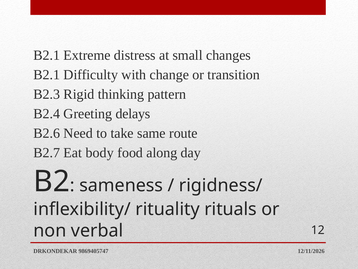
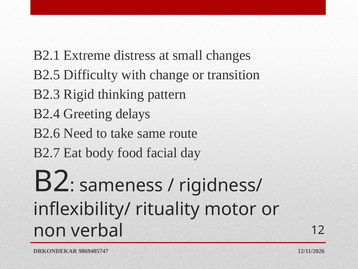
B2.1 at (47, 75): B2.1 -> B2.5
along: along -> facial
rituals: rituals -> motor
